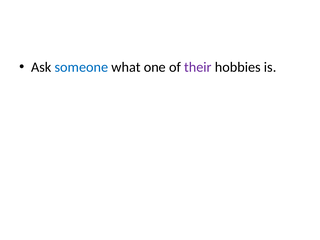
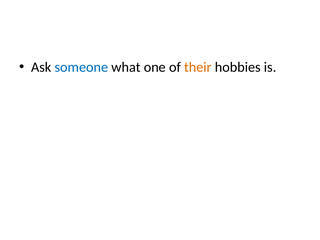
their colour: purple -> orange
